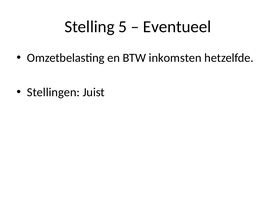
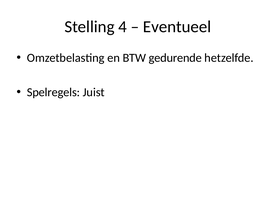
5: 5 -> 4
inkomsten: inkomsten -> gedurende
Stellingen: Stellingen -> Spelregels
